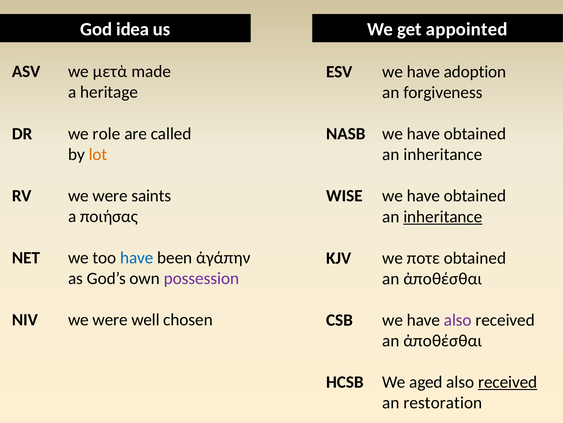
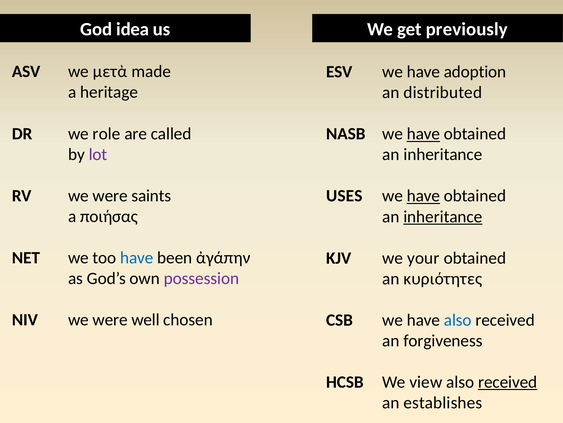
appointed: appointed -> previously
forgiveness: forgiveness -> distributed
have at (423, 134) underline: none -> present
lot colour: orange -> purple
WISE: WISE -> USES
have at (423, 196) underline: none -> present
ποτε: ποτε -> your
ἀποθέσθαι at (443, 278): ἀποθέσθαι -> κυριότητες
also at (458, 319) colour: purple -> blue
ἀποθέσθαι at (443, 340): ἀποθέσθαι -> forgiveness
aged: aged -> view
restoration: restoration -> establishes
